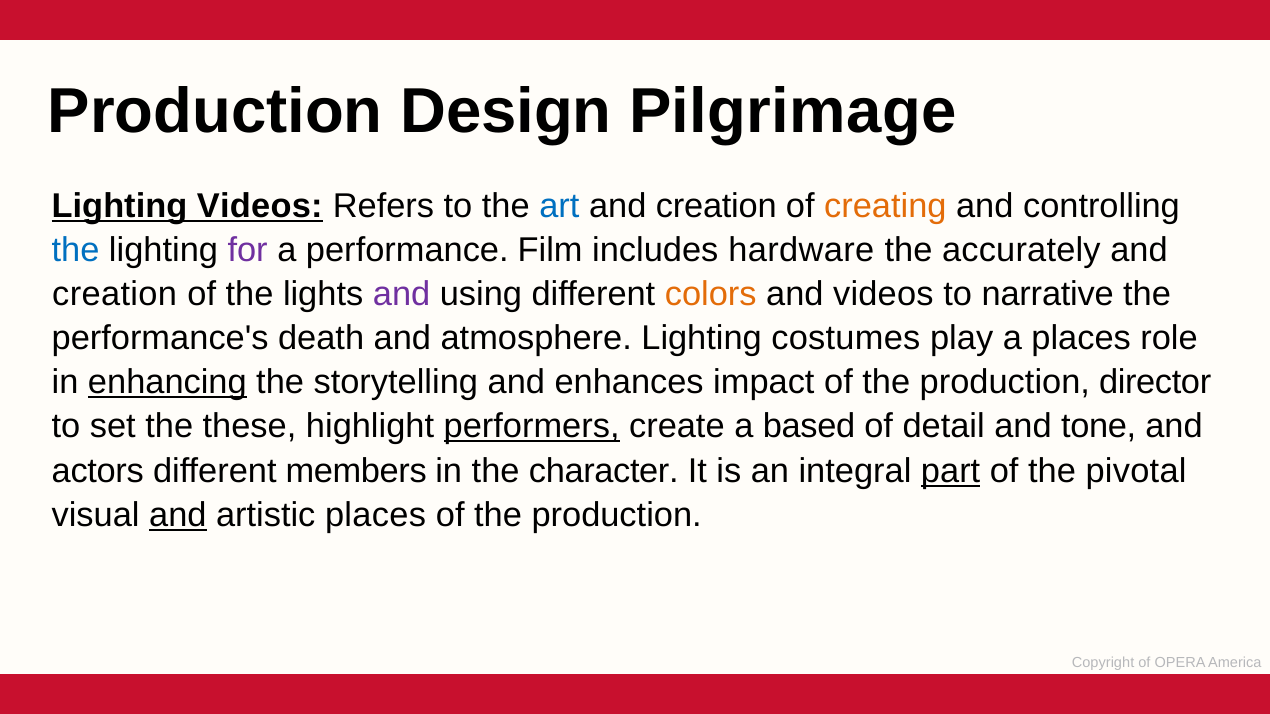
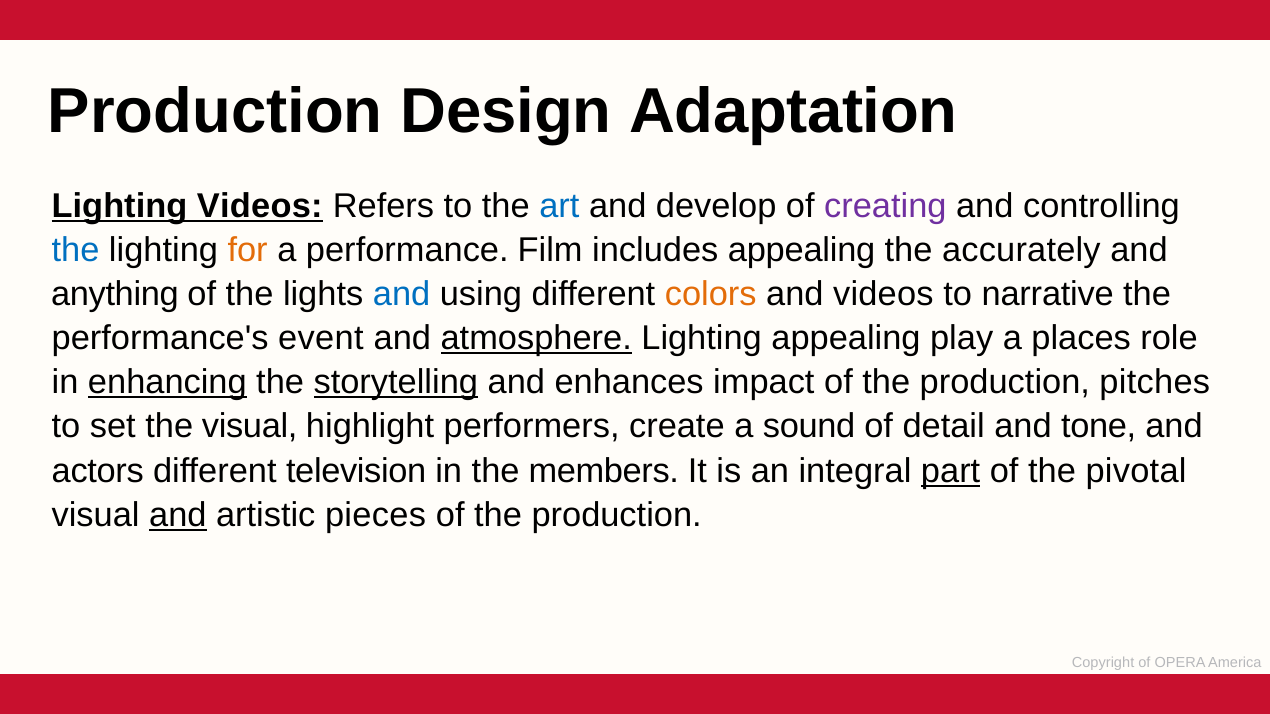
Pilgrimage: Pilgrimage -> Adaptation
creation at (716, 206): creation -> develop
creating colour: orange -> purple
for colour: purple -> orange
includes hardware: hardware -> appealing
creation at (115, 294): creation -> anything
and at (402, 294) colour: purple -> blue
death: death -> event
atmosphere underline: none -> present
Lighting costumes: costumes -> appealing
storytelling underline: none -> present
director: director -> pitches
the these: these -> visual
performers underline: present -> none
based: based -> sound
members: members -> television
character: character -> members
artistic places: places -> pieces
